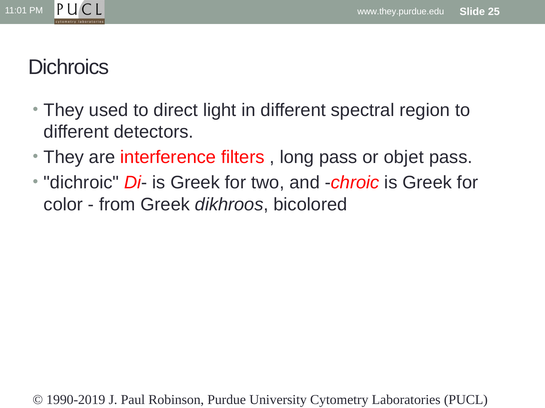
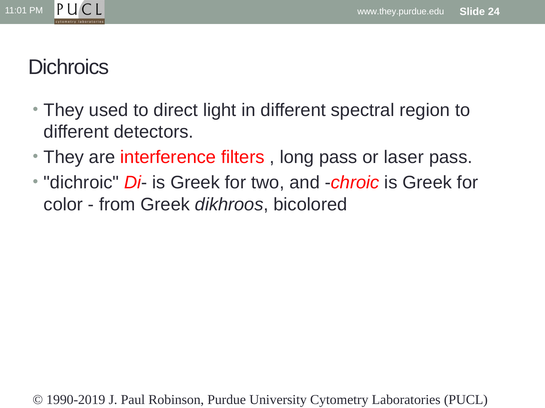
25: 25 -> 24
objet: objet -> laser
